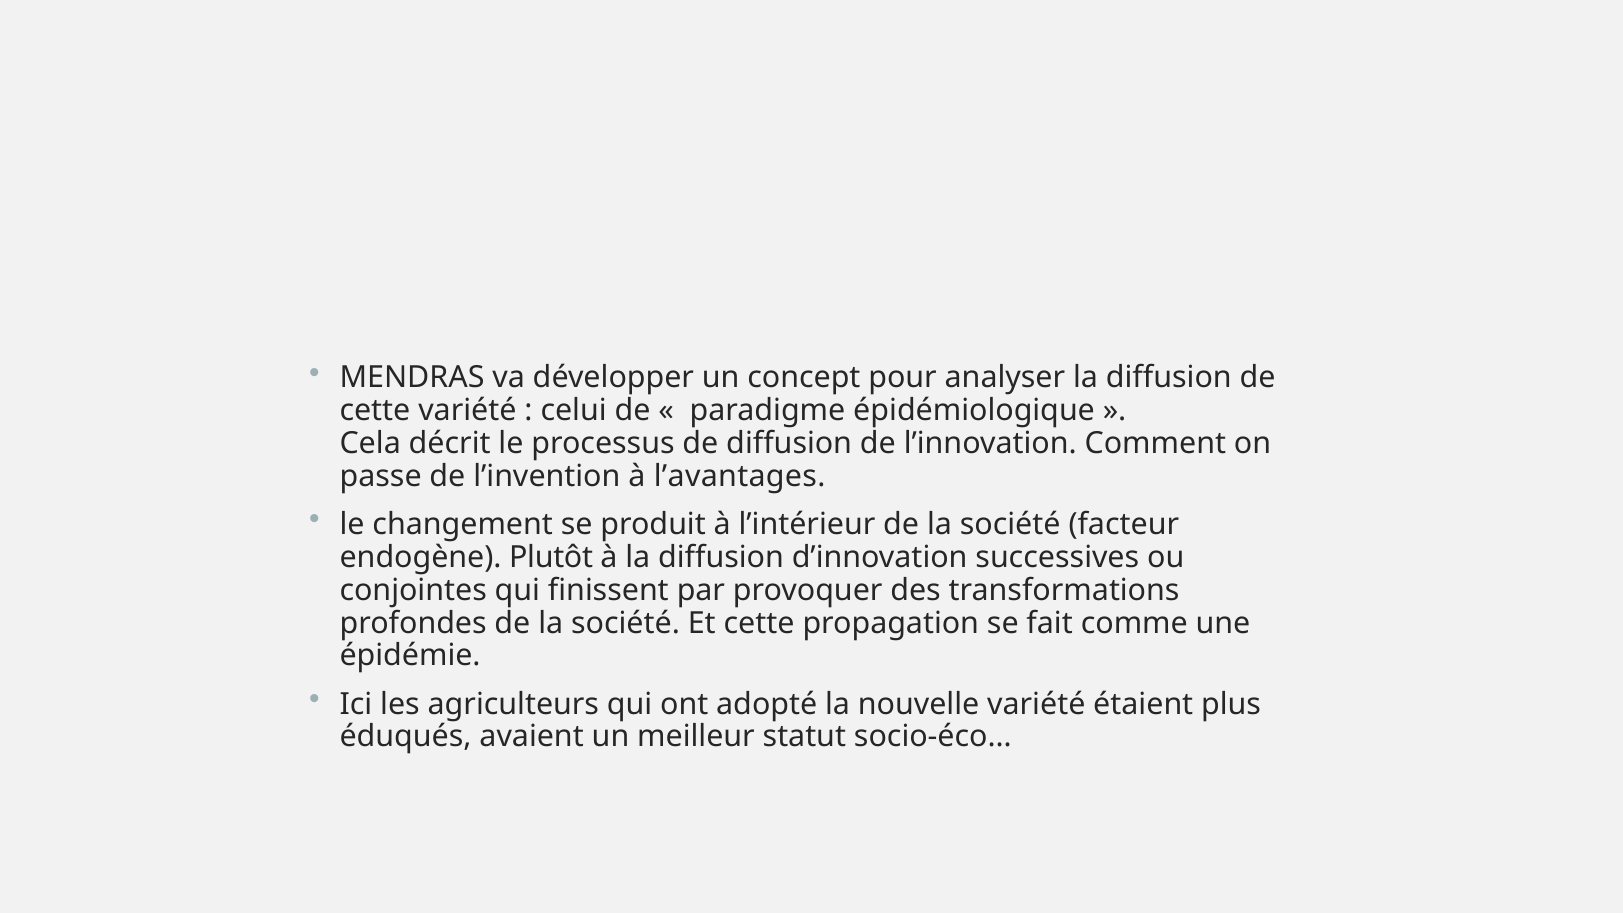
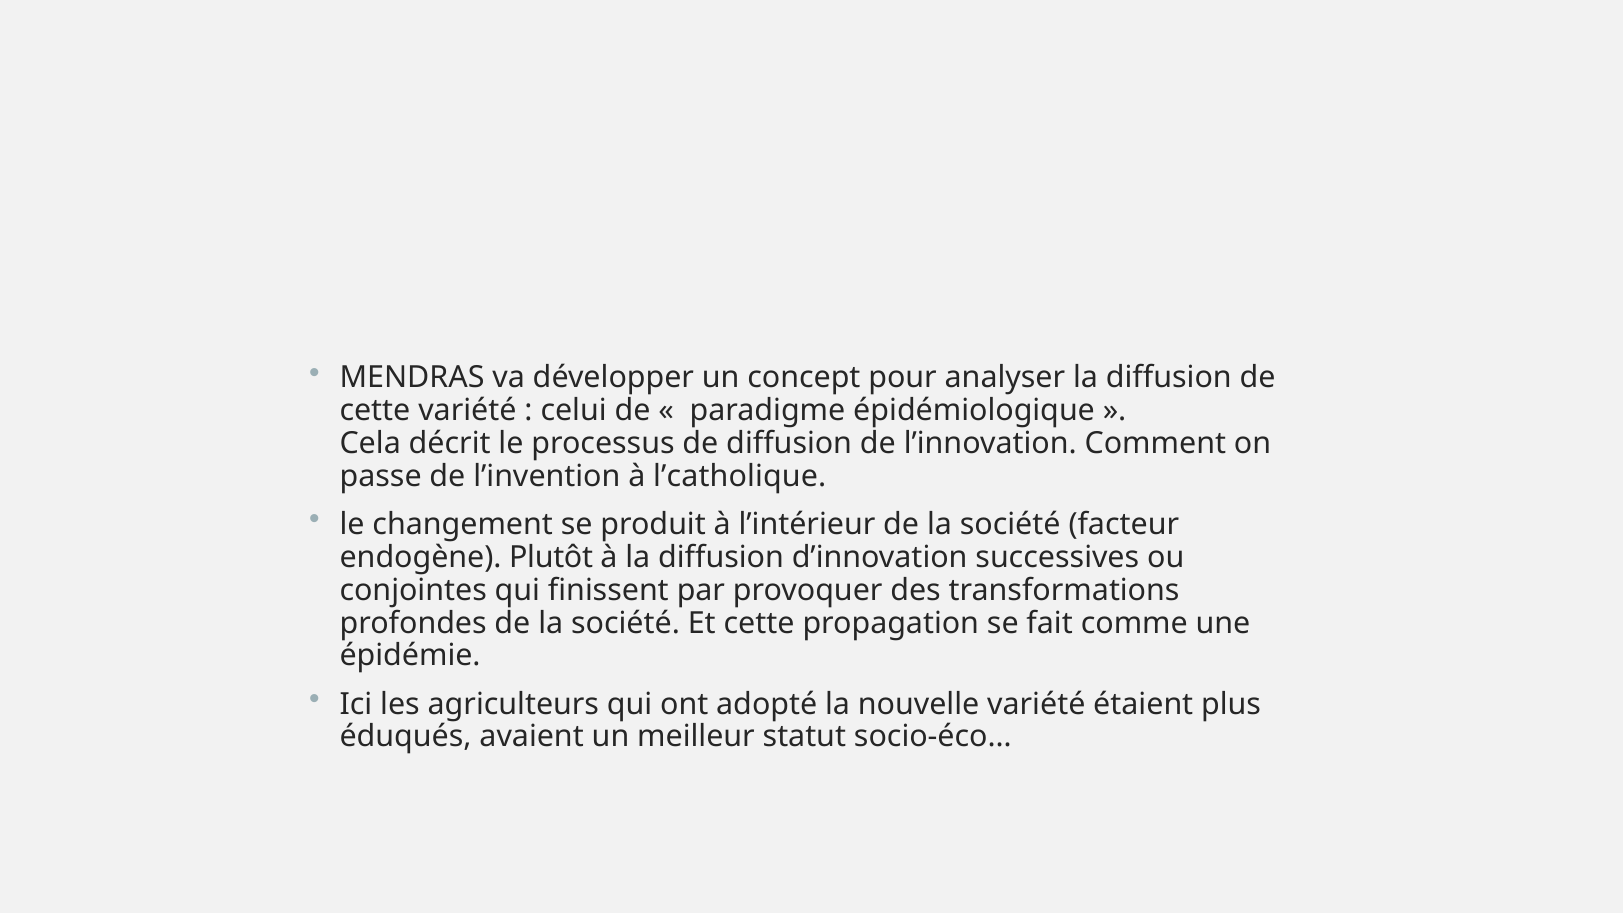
l’avantages: l’avantages -> l’catholique
